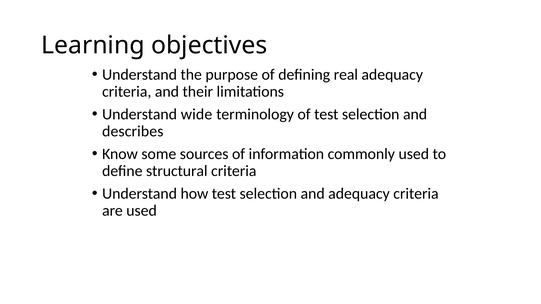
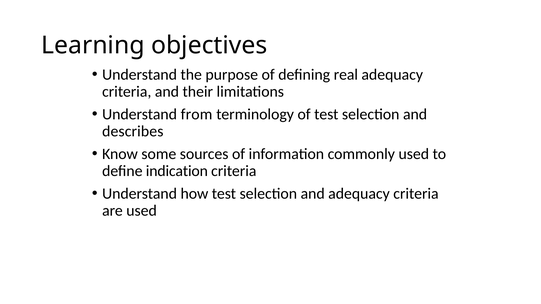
wide: wide -> from
structural: structural -> indication
